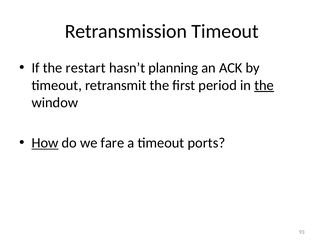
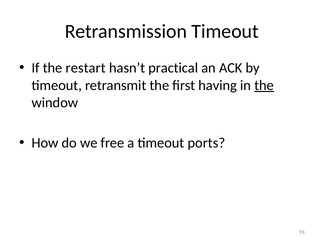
planning: planning -> practical
period: period -> having
How underline: present -> none
fare: fare -> free
